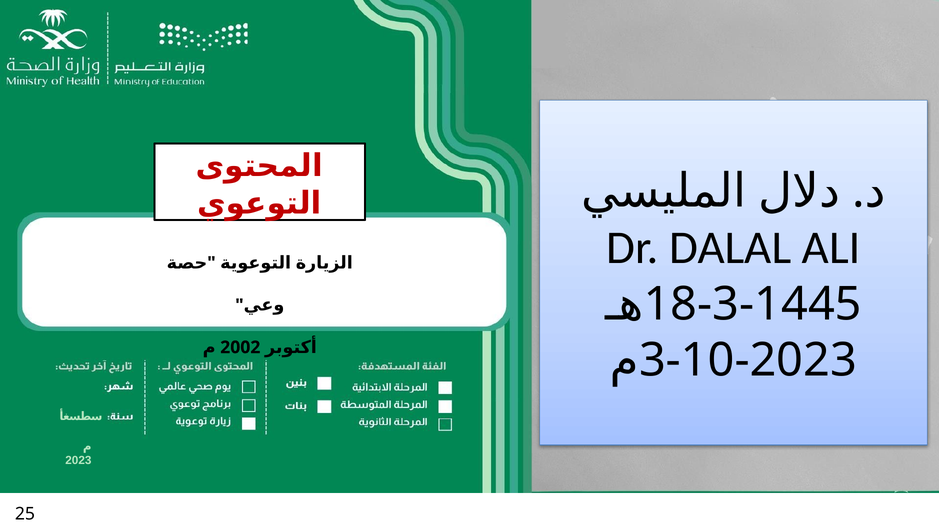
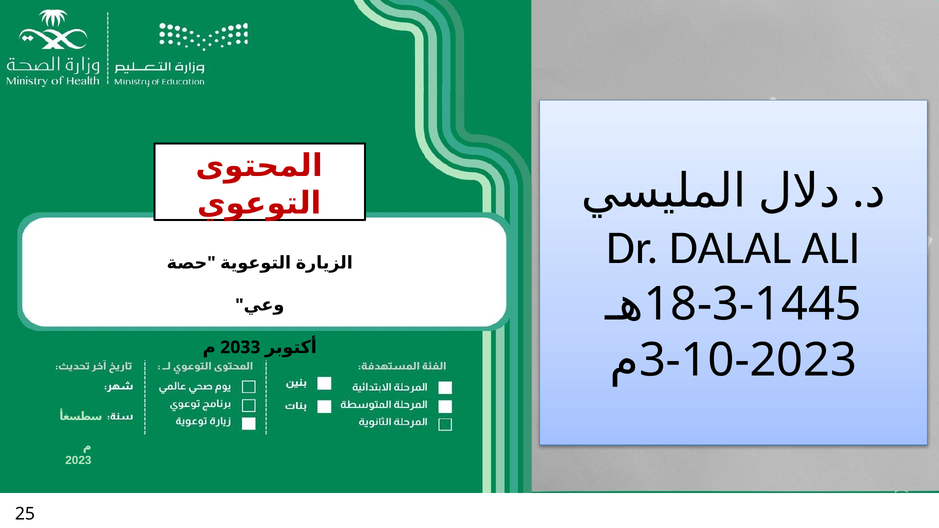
2002: 2002 -> 2033
